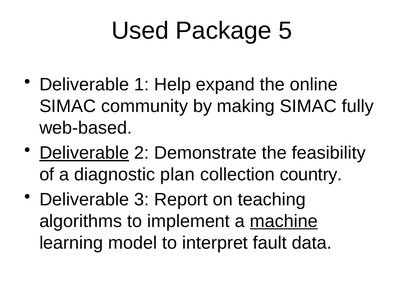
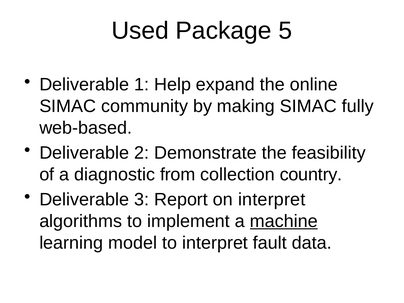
Deliverable at (84, 153) underline: present -> none
plan: plan -> from
on teaching: teaching -> interpret
